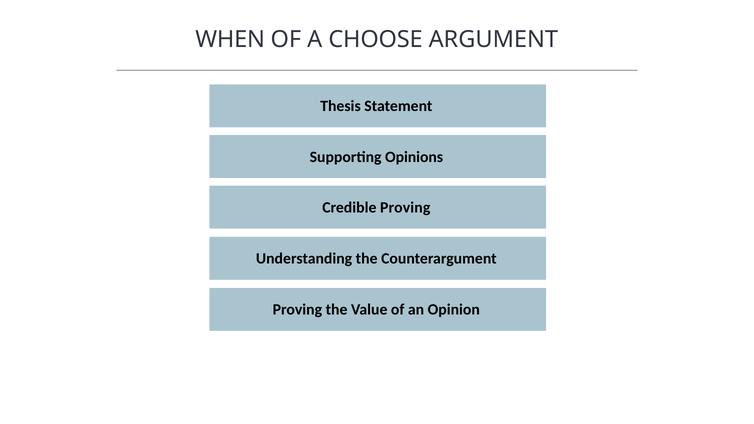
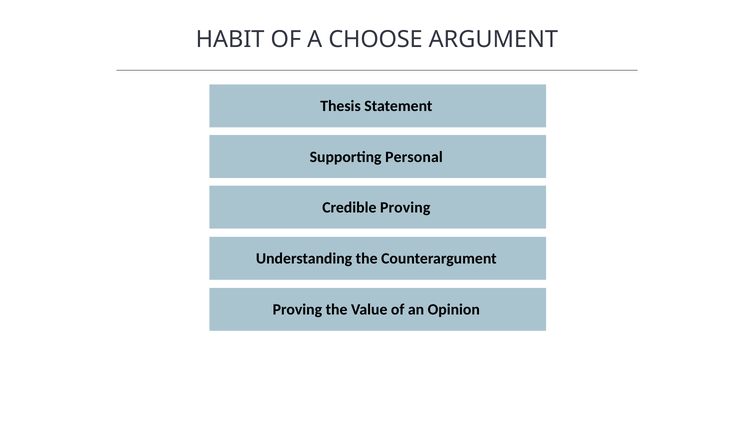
WHEN: WHEN -> HABIT
Opinions: Opinions -> Personal
